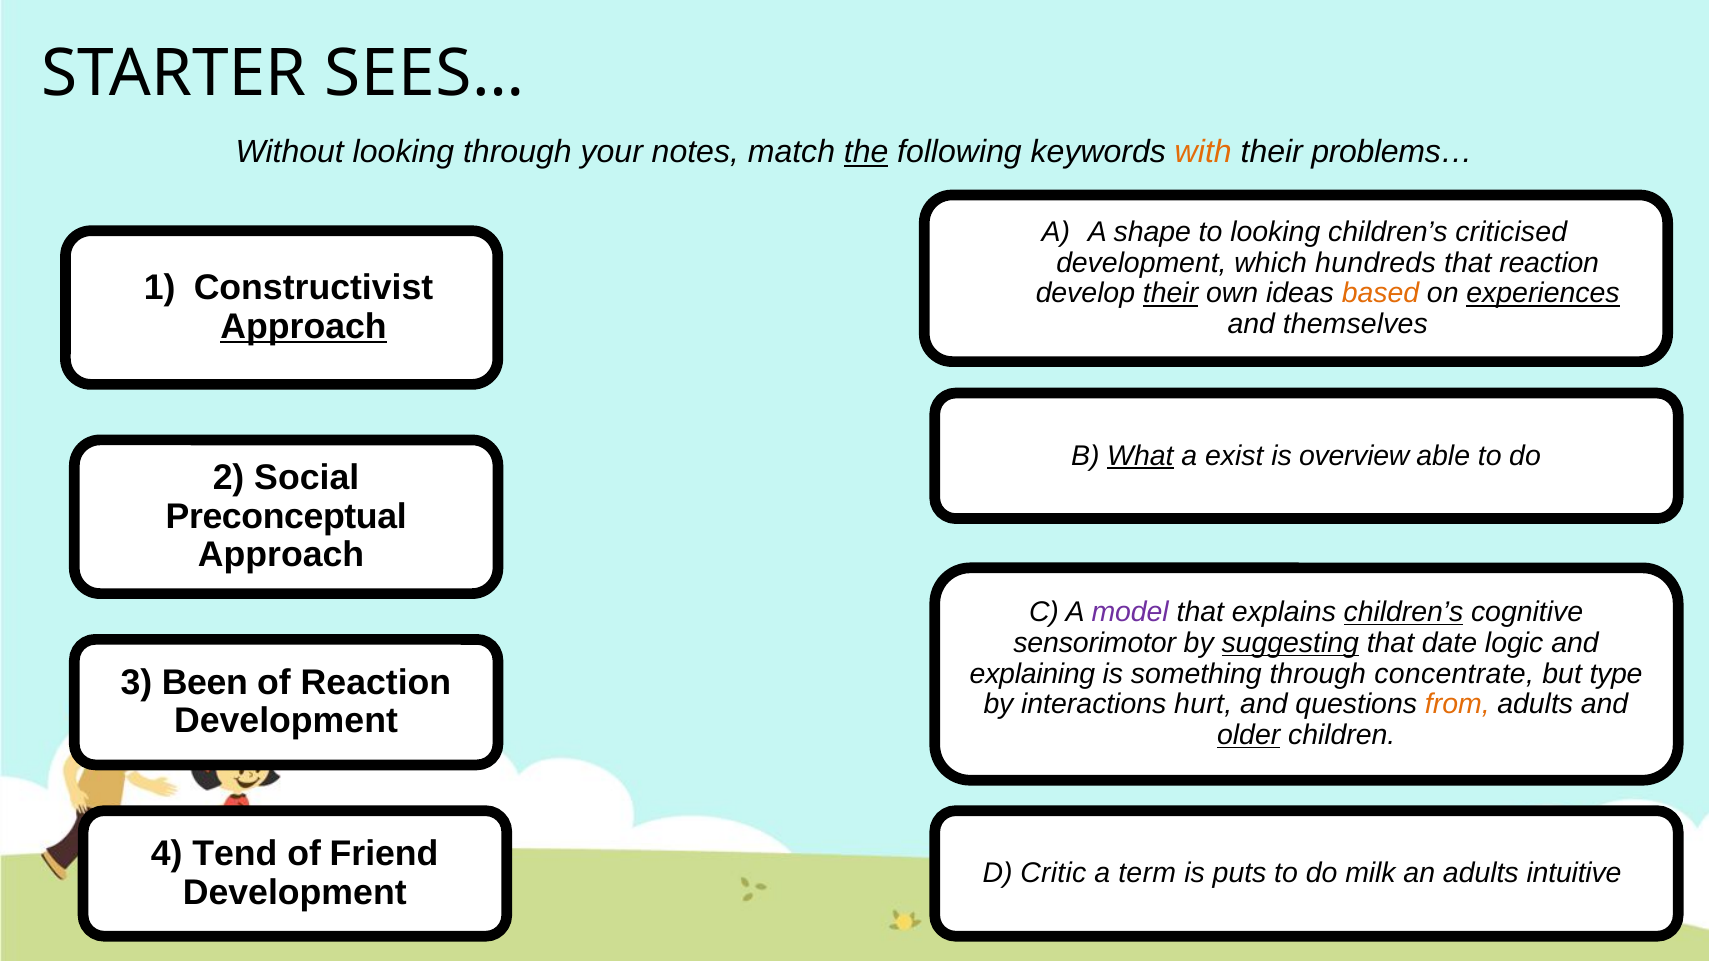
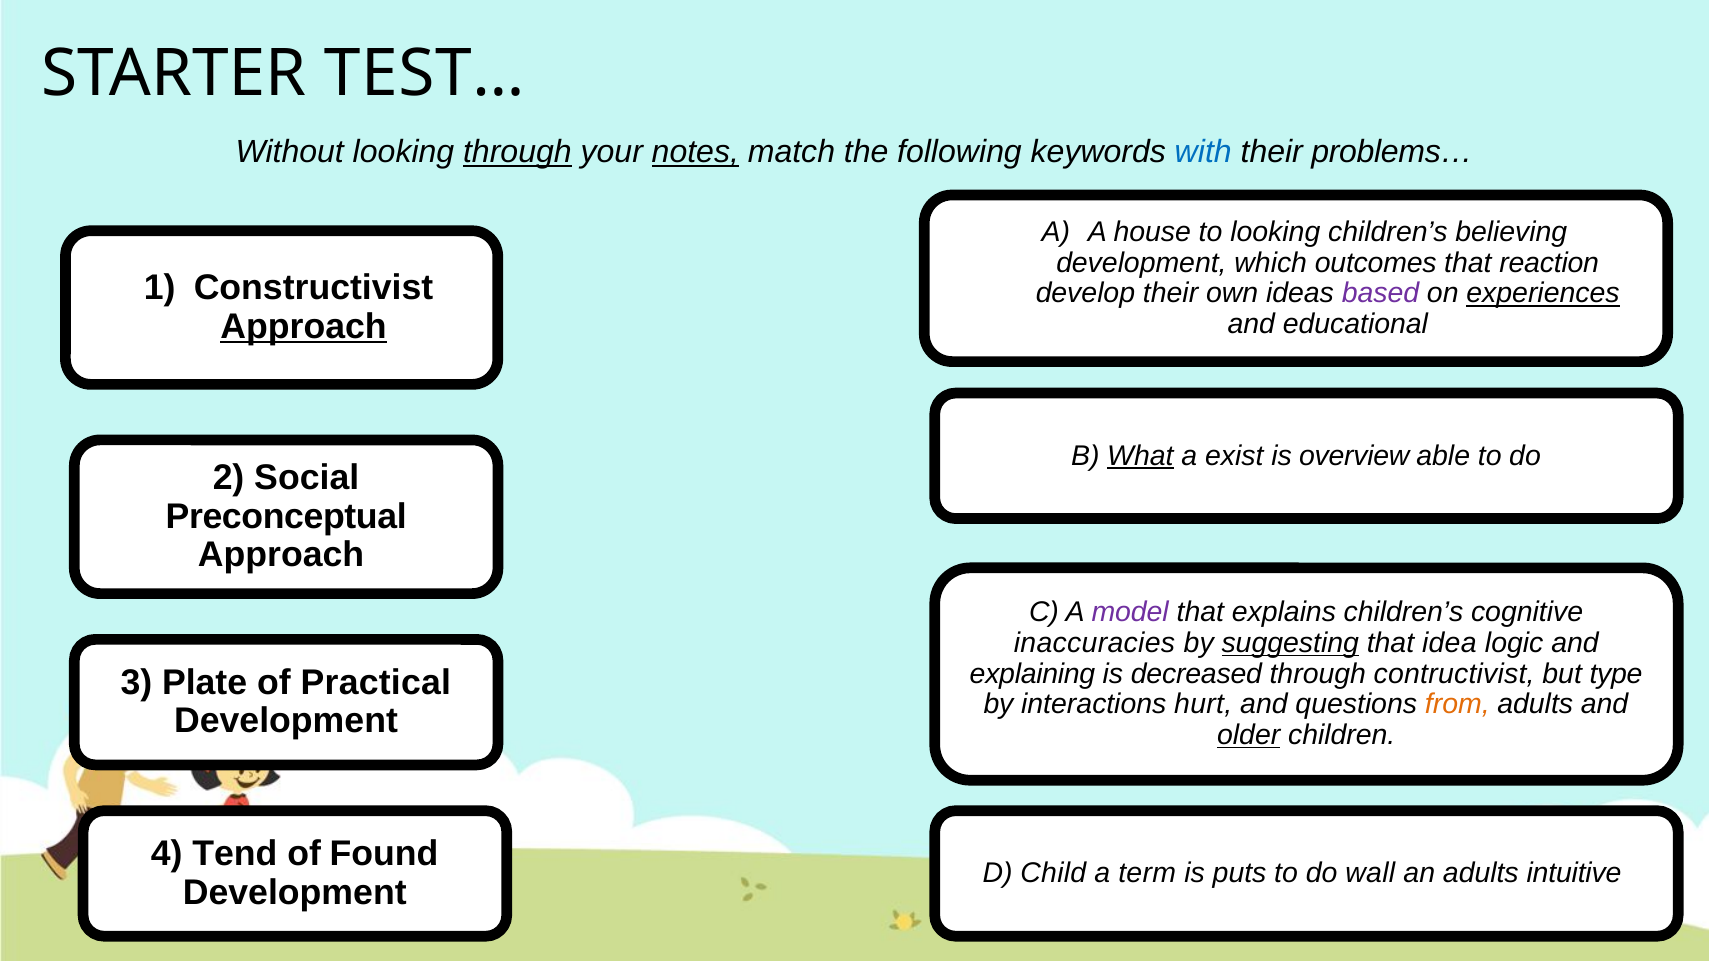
SEES…: SEES… -> TEST…
through at (517, 152) underline: none -> present
notes underline: none -> present
the underline: present -> none
with colour: orange -> blue
shape: shape -> house
criticised: criticised -> believing
hundreds: hundreds -> outcomes
their at (1171, 294) underline: present -> none
based colour: orange -> purple
themselves: themselves -> educational
children’s at (1403, 613) underline: present -> none
sensorimotor: sensorimotor -> inaccuracies
date: date -> idea
something: something -> decreased
concentrate: concentrate -> contructivist
Been: Been -> Plate
of Reaction: Reaction -> Practical
Friend: Friend -> Found
Critic: Critic -> Child
milk: milk -> wall
